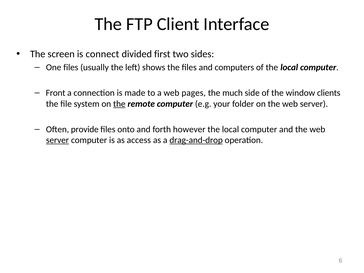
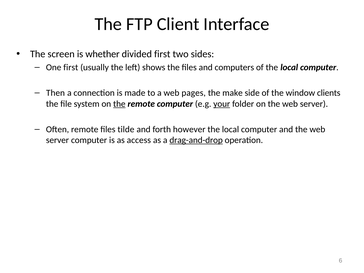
connect: connect -> whether
One files: files -> first
Front: Front -> Then
much: much -> make
your underline: none -> present
Often provide: provide -> remote
onto: onto -> tilde
server at (57, 140) underline: present -> none
